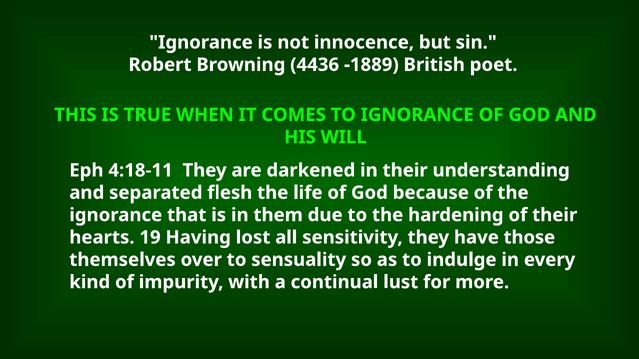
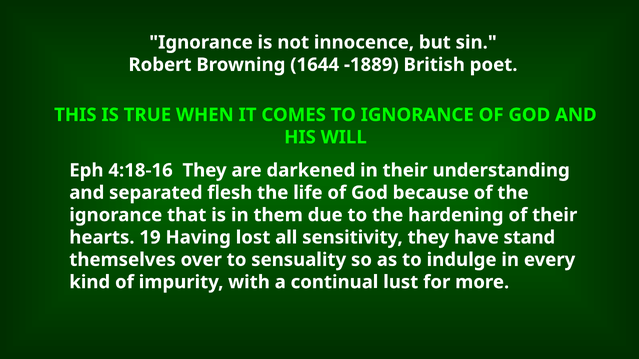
4436: 4436 -> 1644
4:18-11: 4:18-11 -> 4:18-16
those: those -> stand
